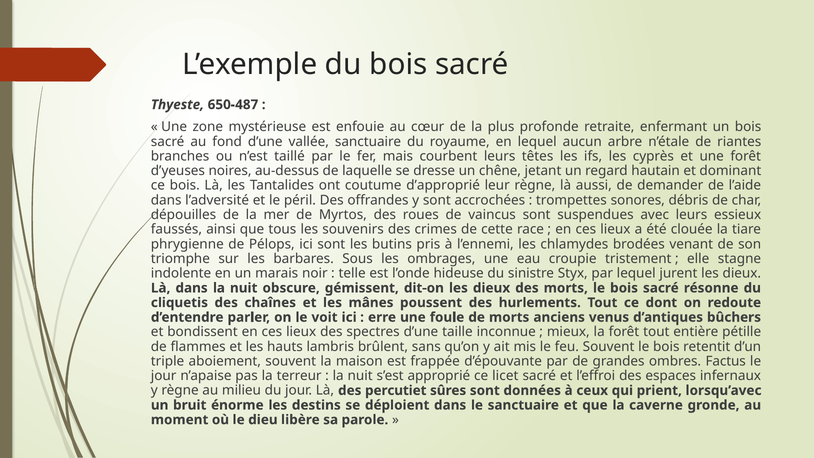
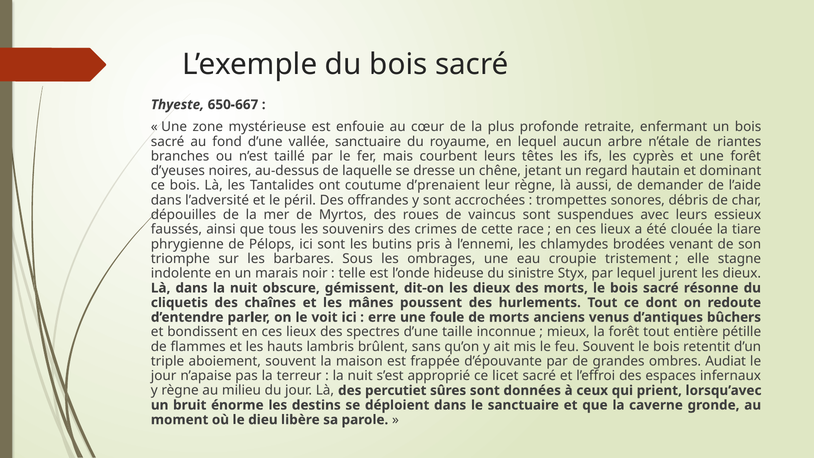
650-487: 650-487 -> 650-667
d’approprié: d’approprié -> d’prenaient
Factus: Factus -> Audiat
